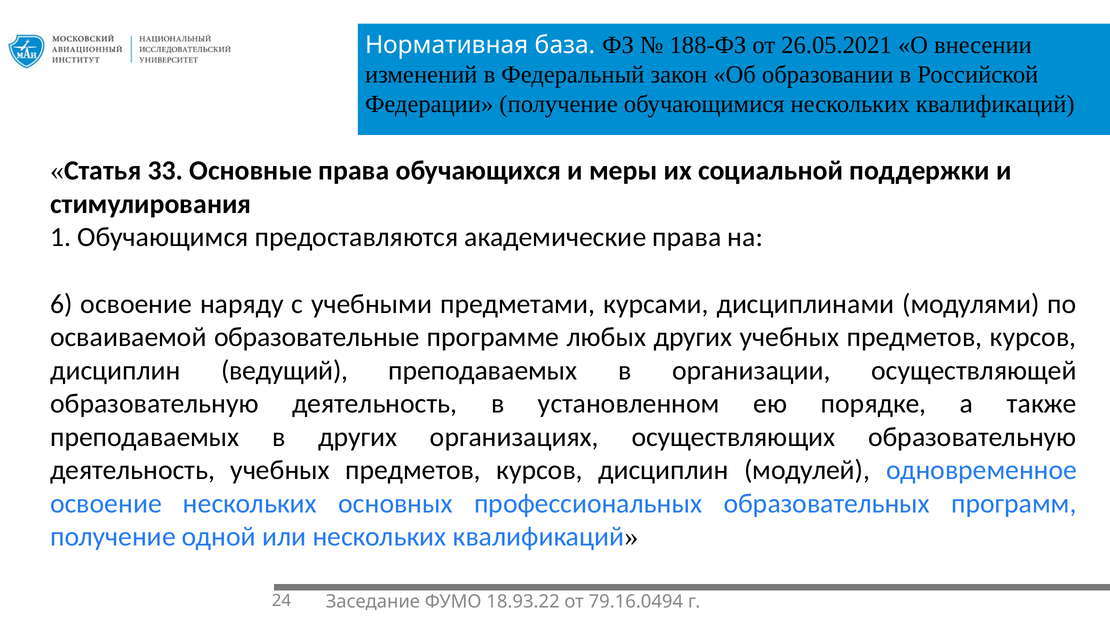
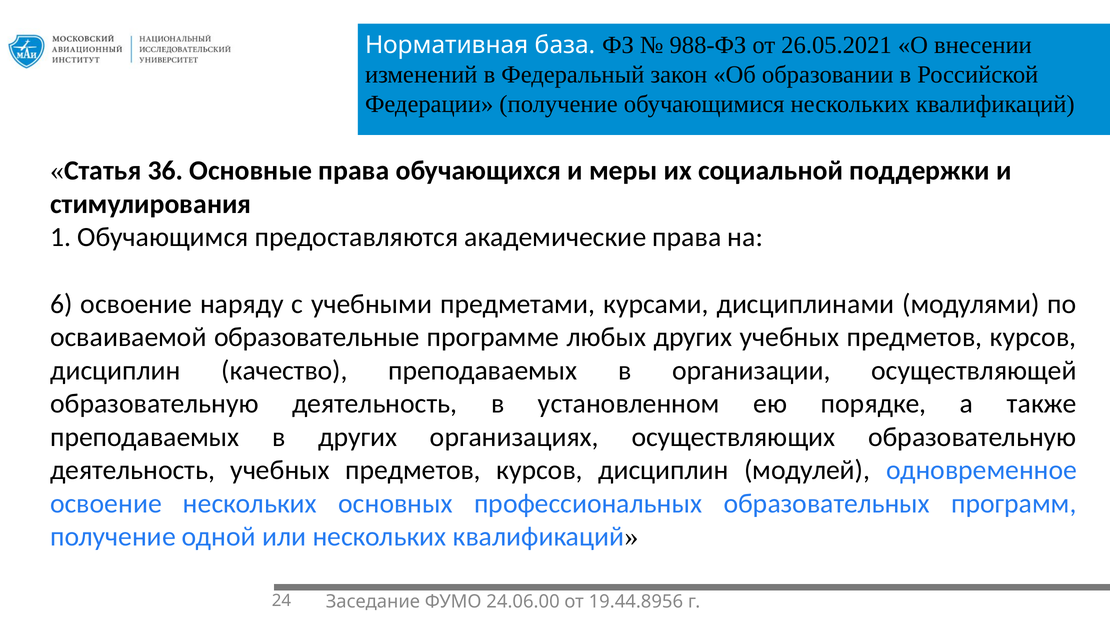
188-ФЗ: 188-ФЗ -> 988-ФЗ
33: 33 -> 36
ведущий: ведущий -> качество
18.93.22: 18.93.22 -> 24.06.00
79.16.0494: 79.16.0494 -> 19.44.8956
